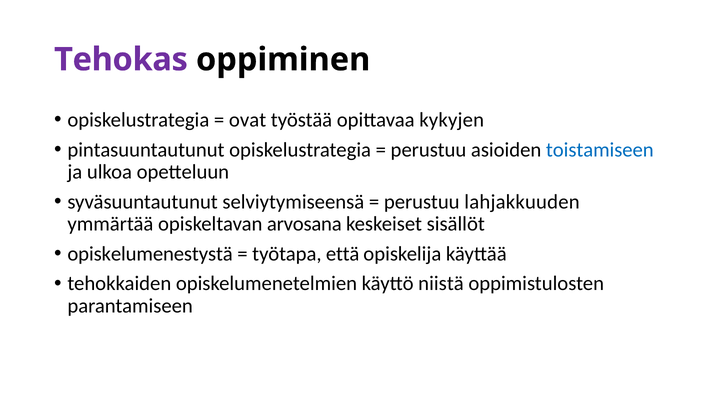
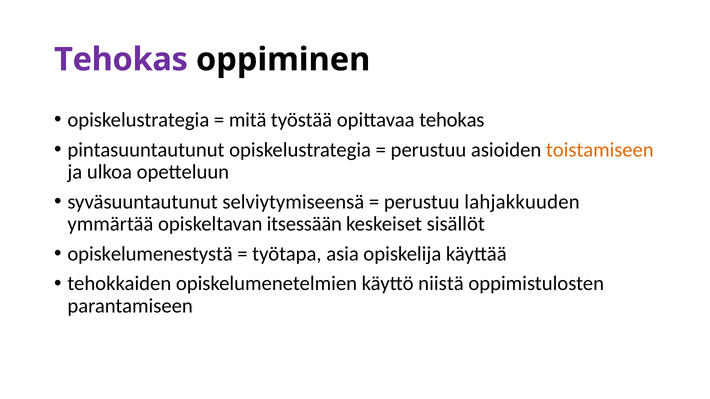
ovat: ovat -> mitä
opittavaa kykyjen: kykyjen -> tehokas
toistamiseen colour: blue -> orange
arvosana: arvosana -> itsessään
että: että -> asia
